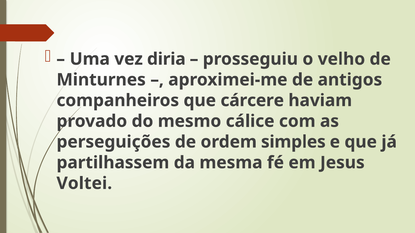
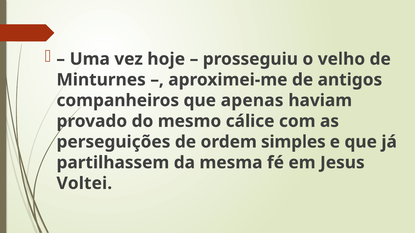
diria: diria -> hoje
cárcere: cárcere -> apenas
